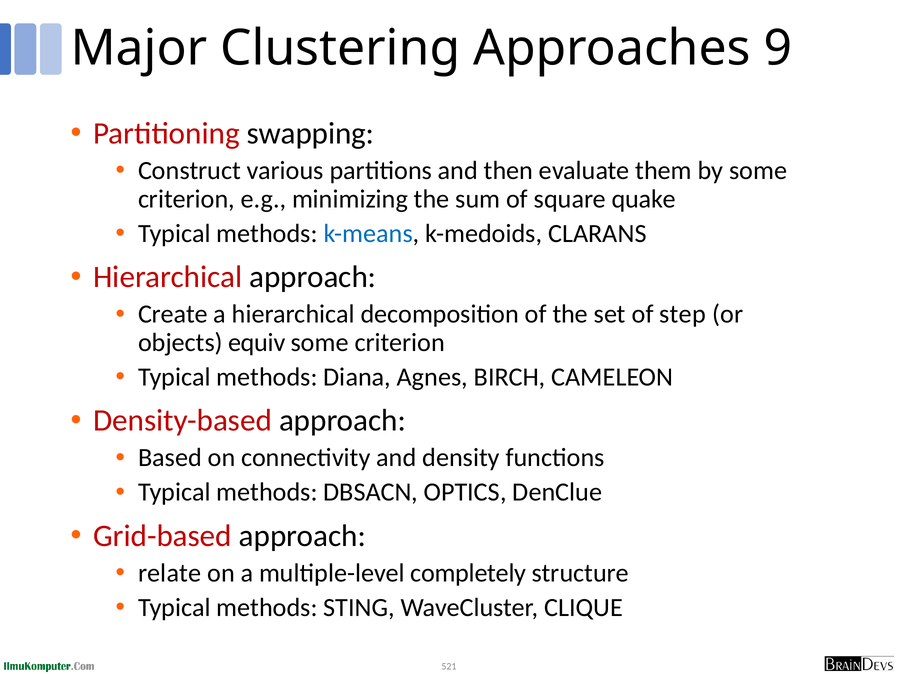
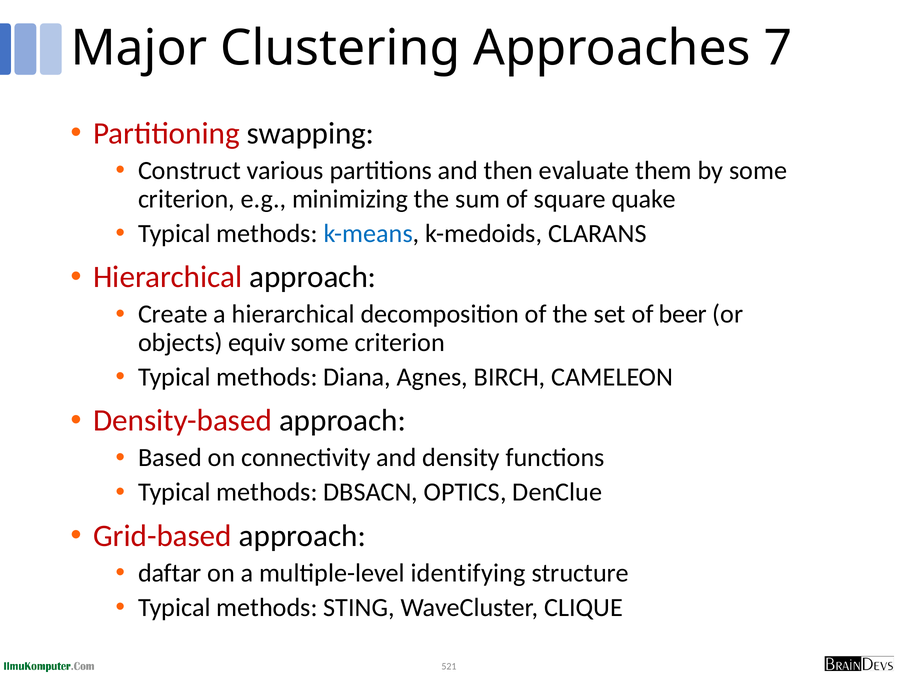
9: 9 -> 7
step: step -> beer
relate: relate -> daftar
completely: completely -> identifying
